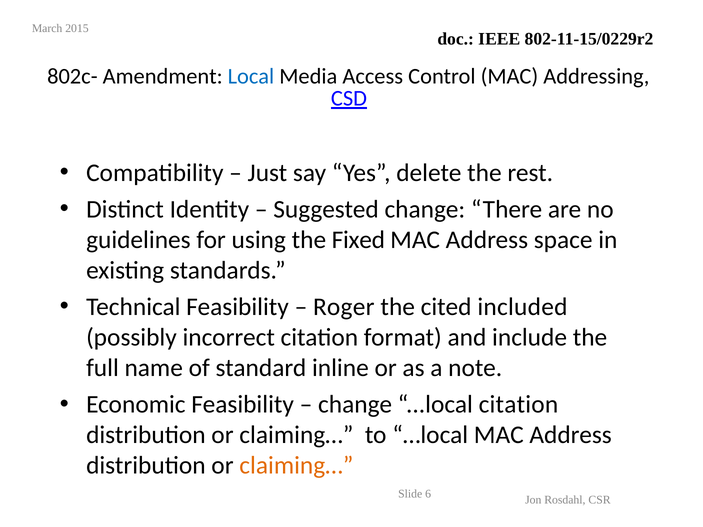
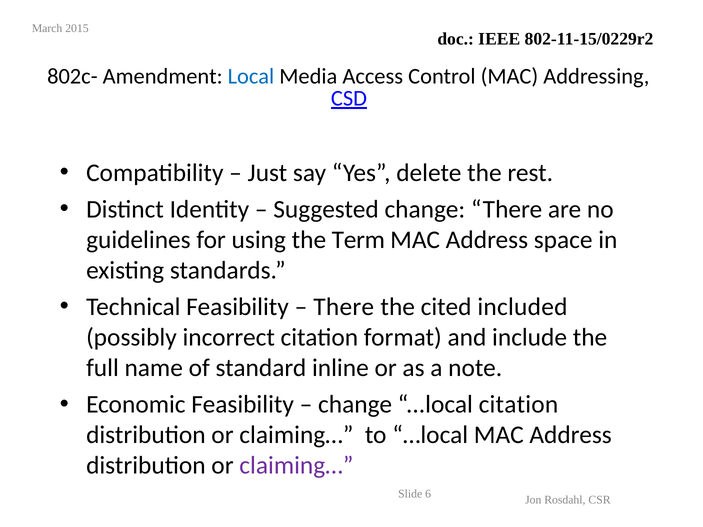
Fixed: Fixed -> Term
Roger at (344, 307): Roger -> There
claiming… at (296, 466) colour: orange -> purple
